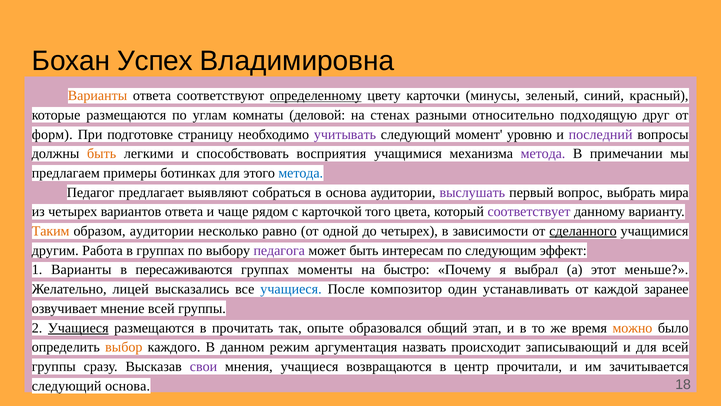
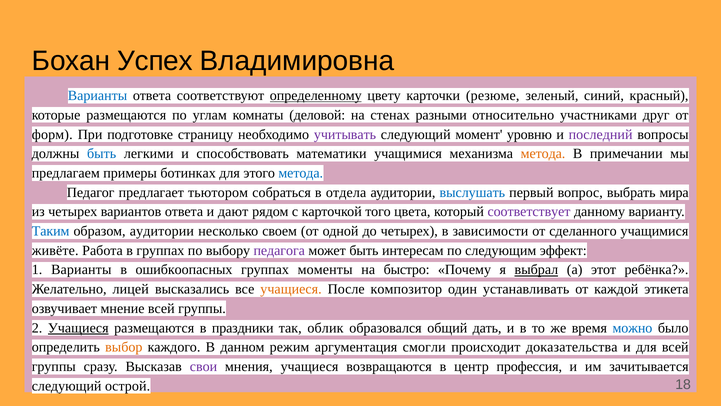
Варианты at (98, 96) colour: orange -> blue
минусы: минусы -> резюме
подходящую: подходящую -> участниками
быть at (102, 154) colour: orange -> blue
восприятия: восприятия -> математики
метода at (543, 154) colour: purple -> orange
выявляют: выявляют -> тьютором
в основа: основа -> отдела
выслушать colour: purple -> blue
чаще: чаще -> дают
Таким colour: orange -> blue
равно: равно -> своем
сделанного underline: present -> none
другим: другим -> живёте
пересаживаются: пересаживаются -> ошибкоопасных
выбрал underline: none -> present
меньше: меньше -> ребёнка
учащиеся at (291, 289) colour: blue -> orange
заранее: заранее -> этикета
прочитать: прочитать -> праздники
опыте: опыте -> облик
этап: этап -> дать
можно colour: orange -> blue
назвать: назвать -> смогли
записывающий: записывающий -> доказательства
прочитали: прочитали -> профессия
следующий основа: основа -> острой
